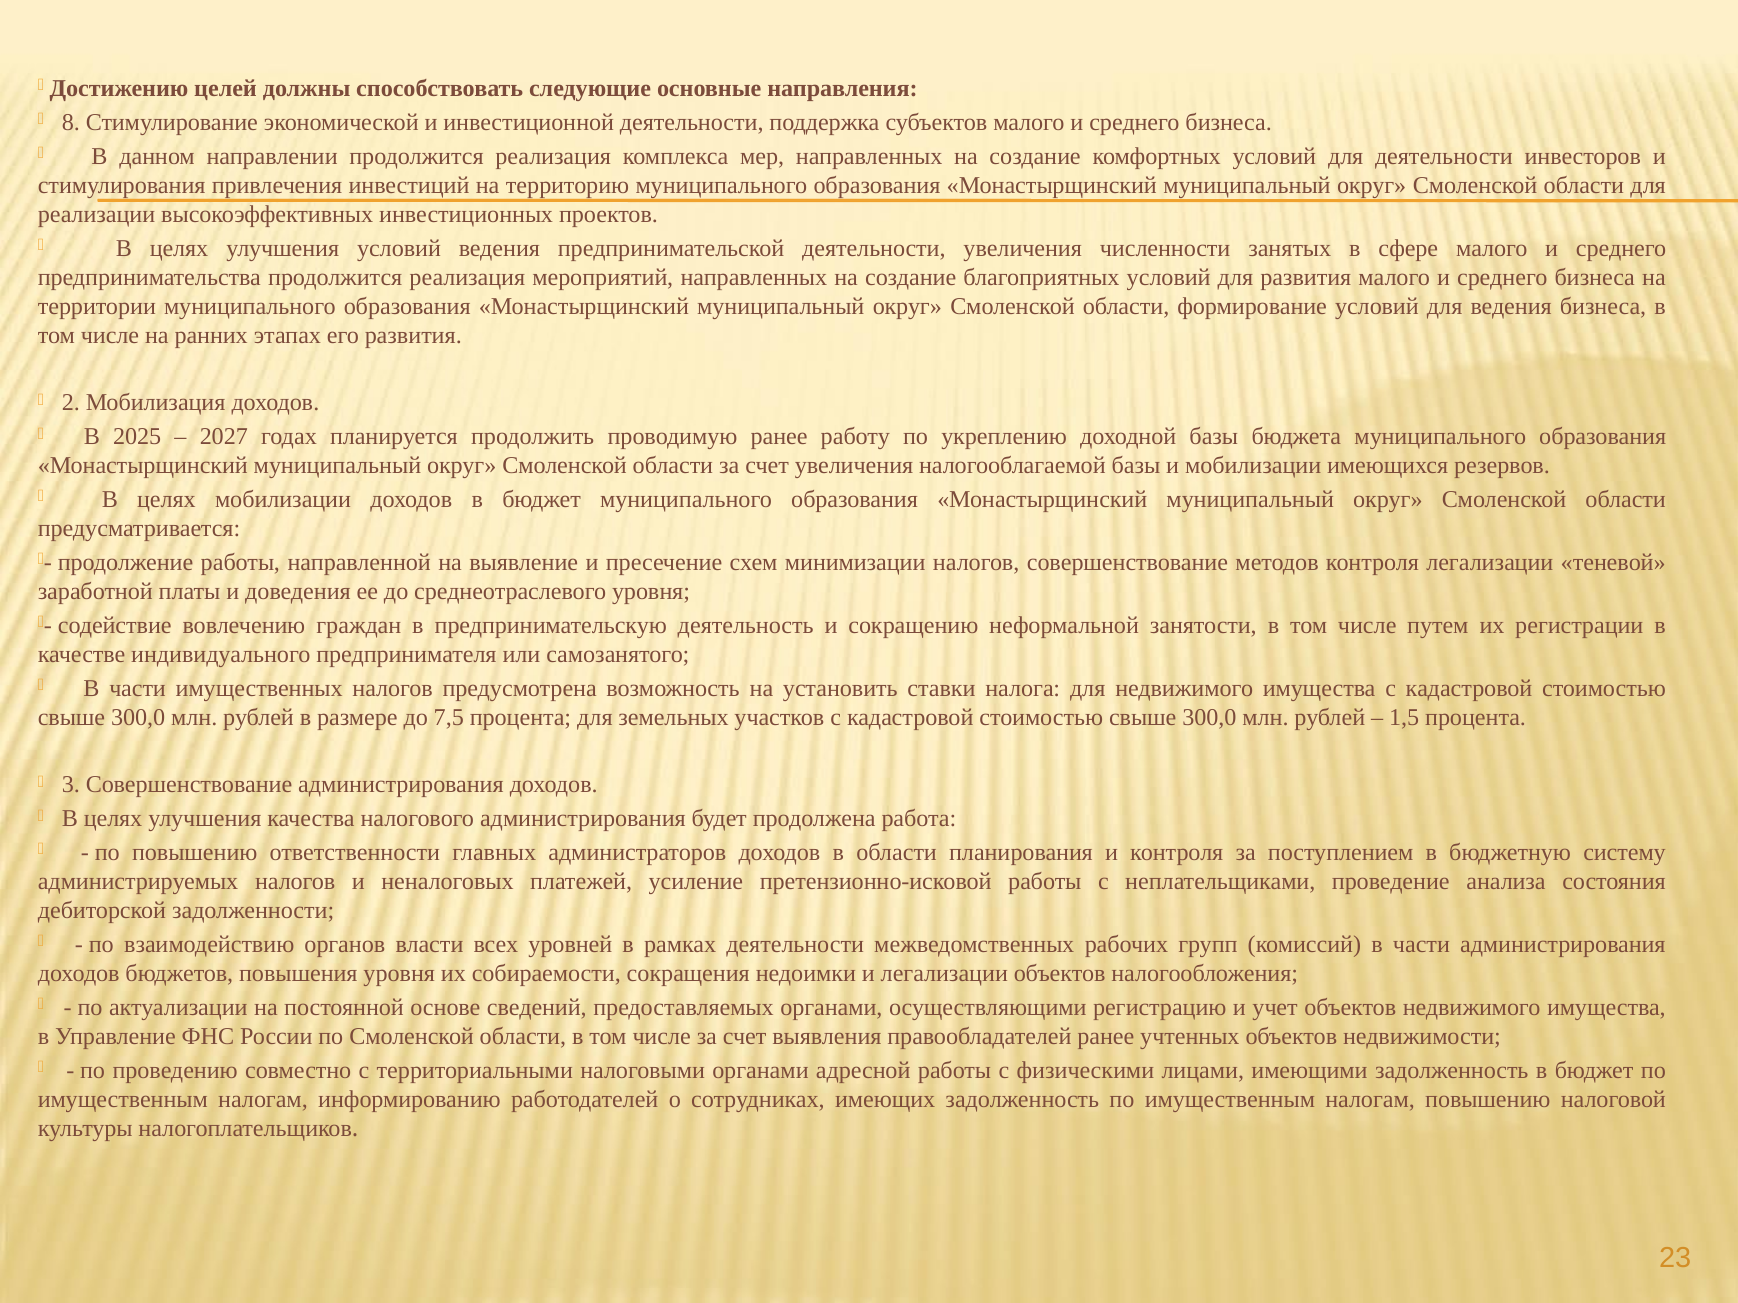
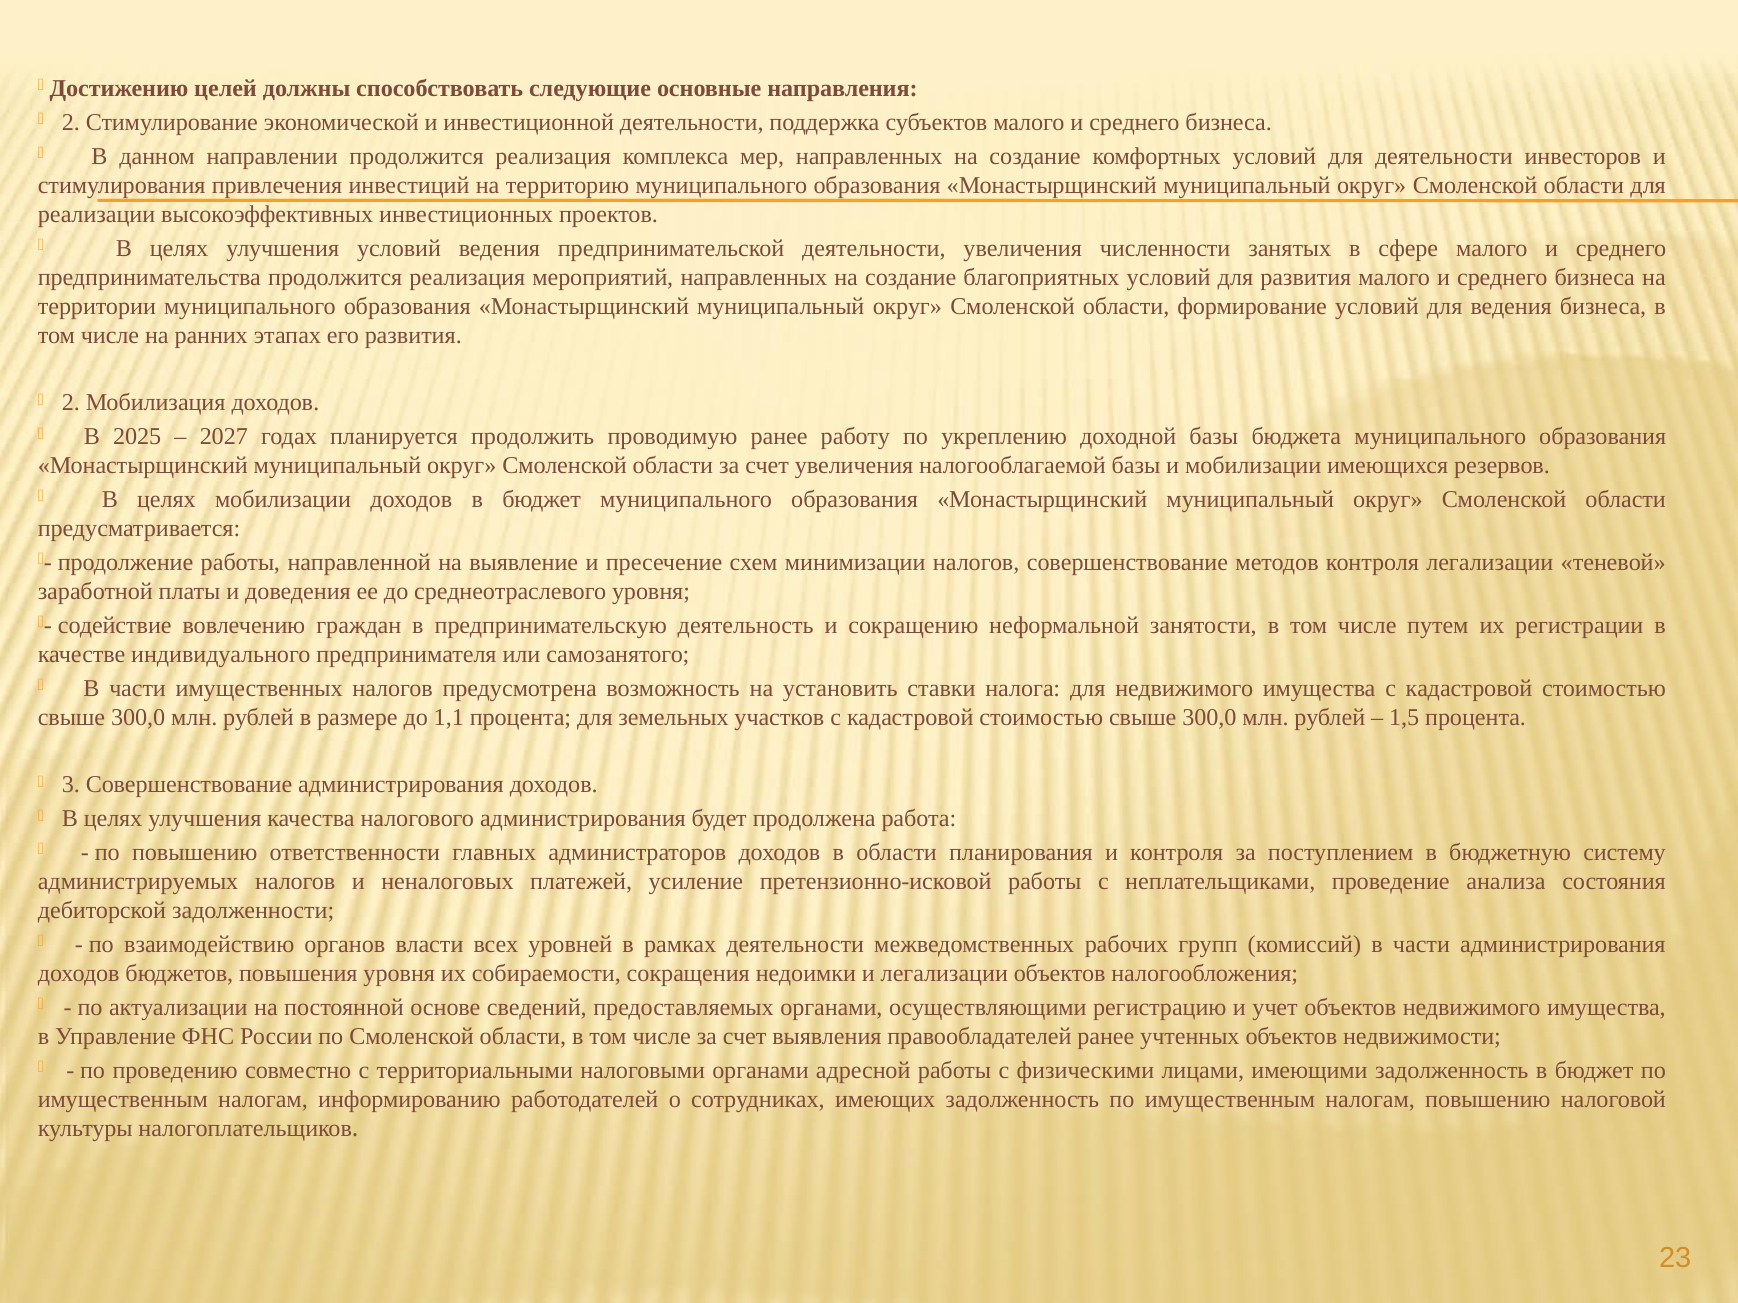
8 at (71, 123): 8 -> 2
7,5: 7,5 -> 1,1
